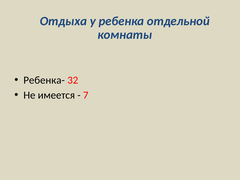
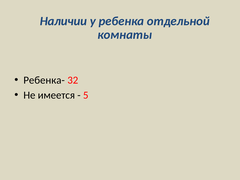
Отдыха: Отдыха -> Наличии
7: 7 -> 5
